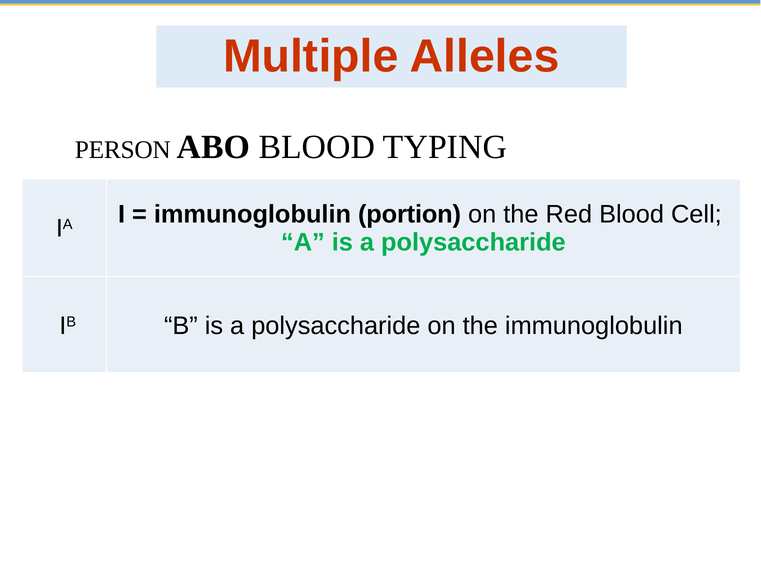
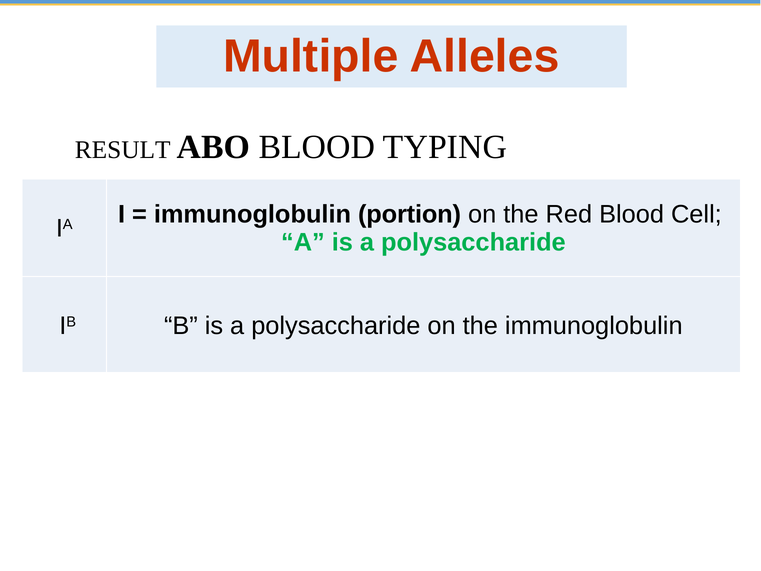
PERSON: PERSON -> RESULT
